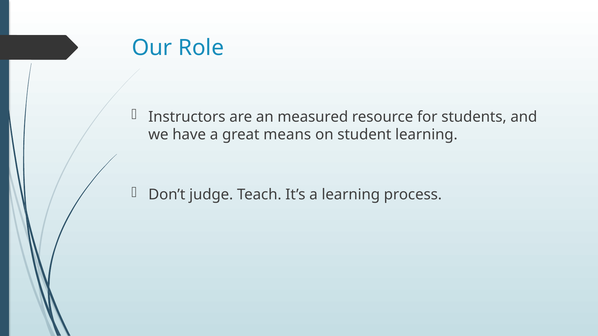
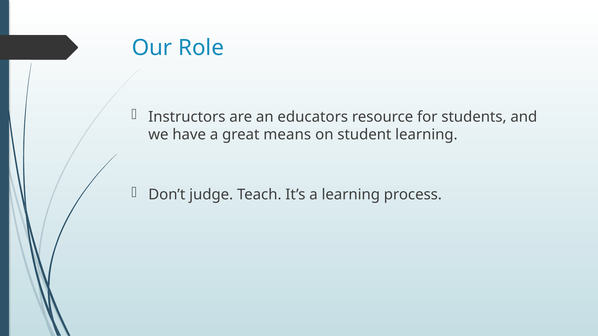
measured: measured -> educators
